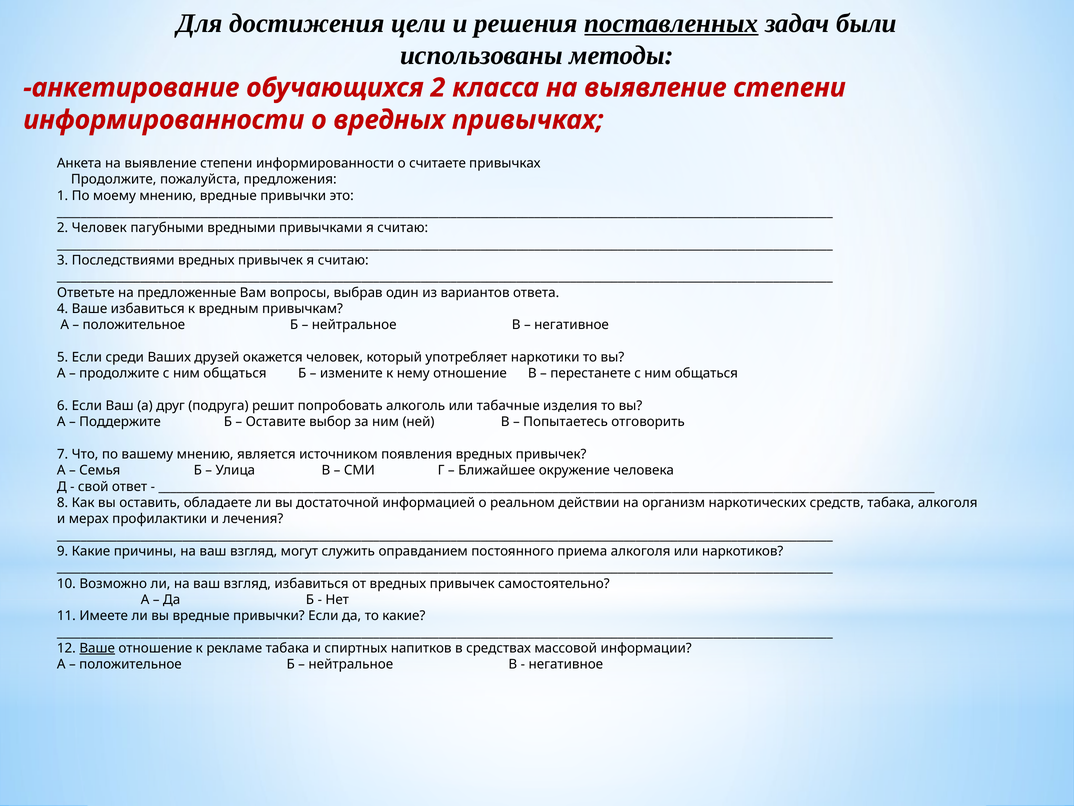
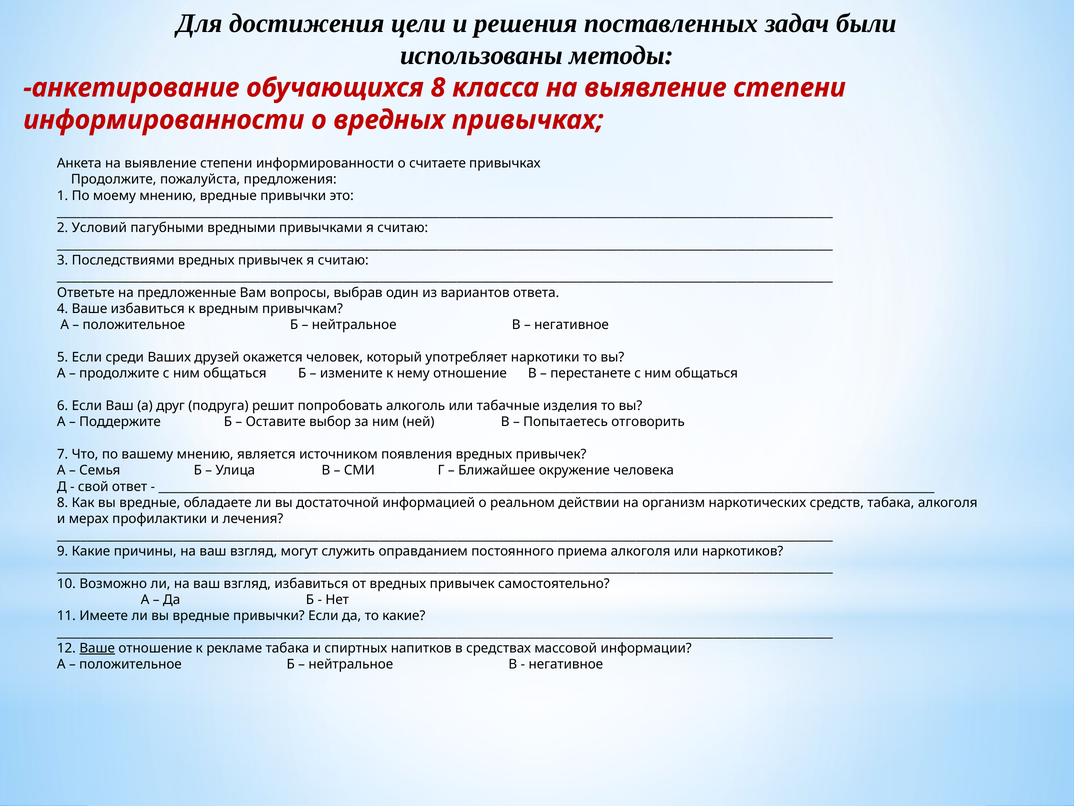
поставленных underline: present -> none
обучающихся 2: 2 -> 8
2 Человек: Человек -> Условий
Как вы оставить: оставить -> вредные
